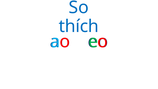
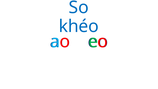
thích: thích -> khéo
